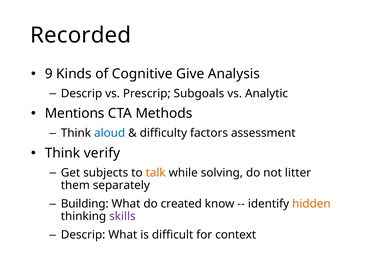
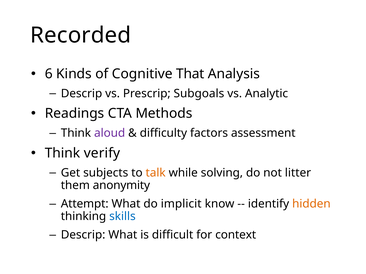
9: 9 -> 6
Give: Give -> That
Mentions: Mentions -> Readings
aloud colour: blue -> purple
separately: separately -> anonymity
Building: Building -> Attempt
created: created -> implicit
skills colour: purple -> blue
